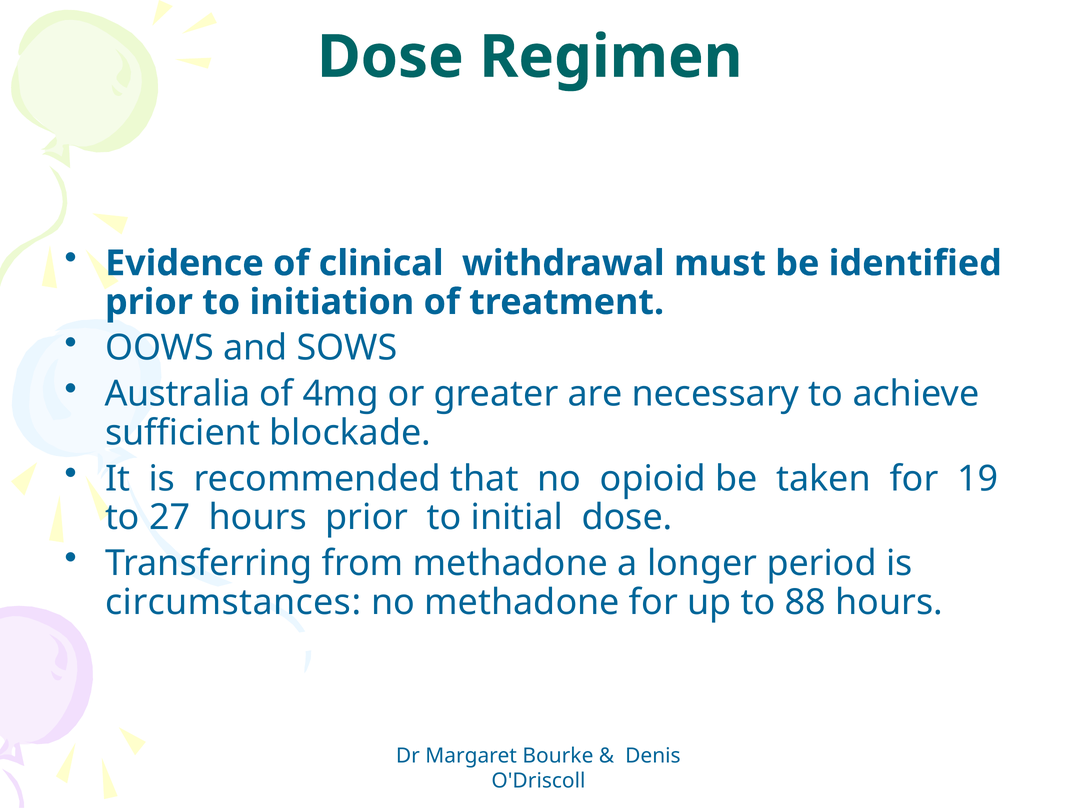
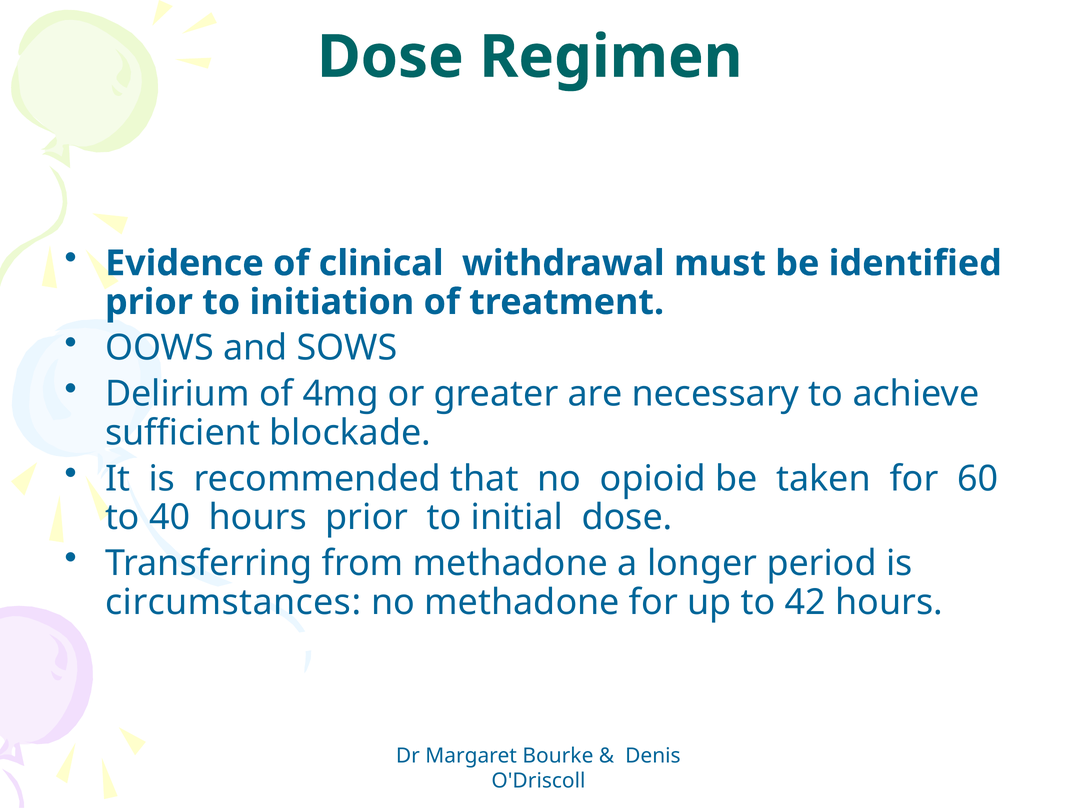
Australia: Australia -> Delirium
19: 19 -> 60
27: 27 -> 40
88: 88 -> 42
